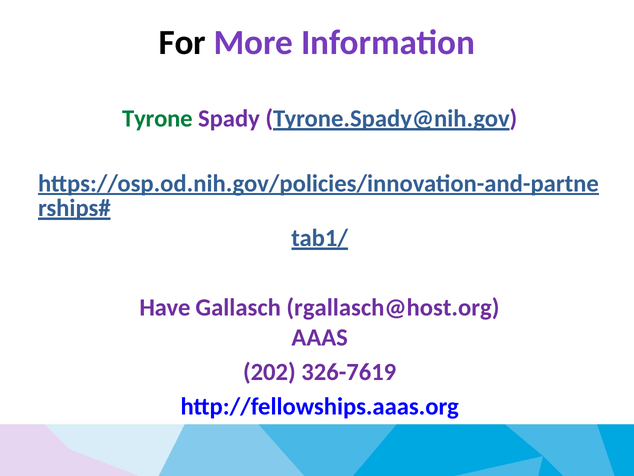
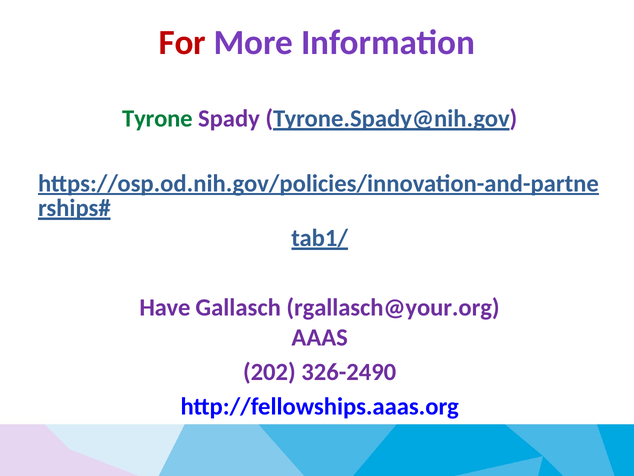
For colour: black -> red
rgallasch@host.org: rgallasch@host.org -> rgallasch@your.org
326-7619: 326-7619 -> 326-2490
